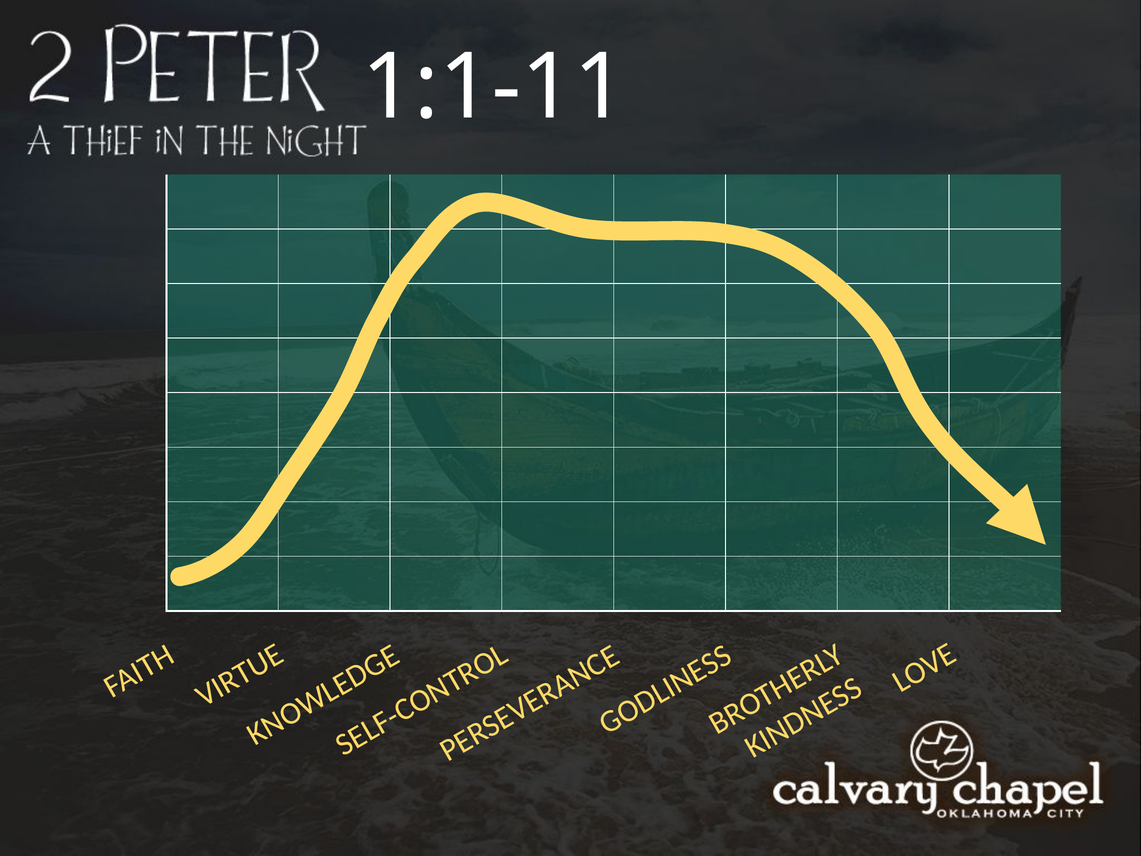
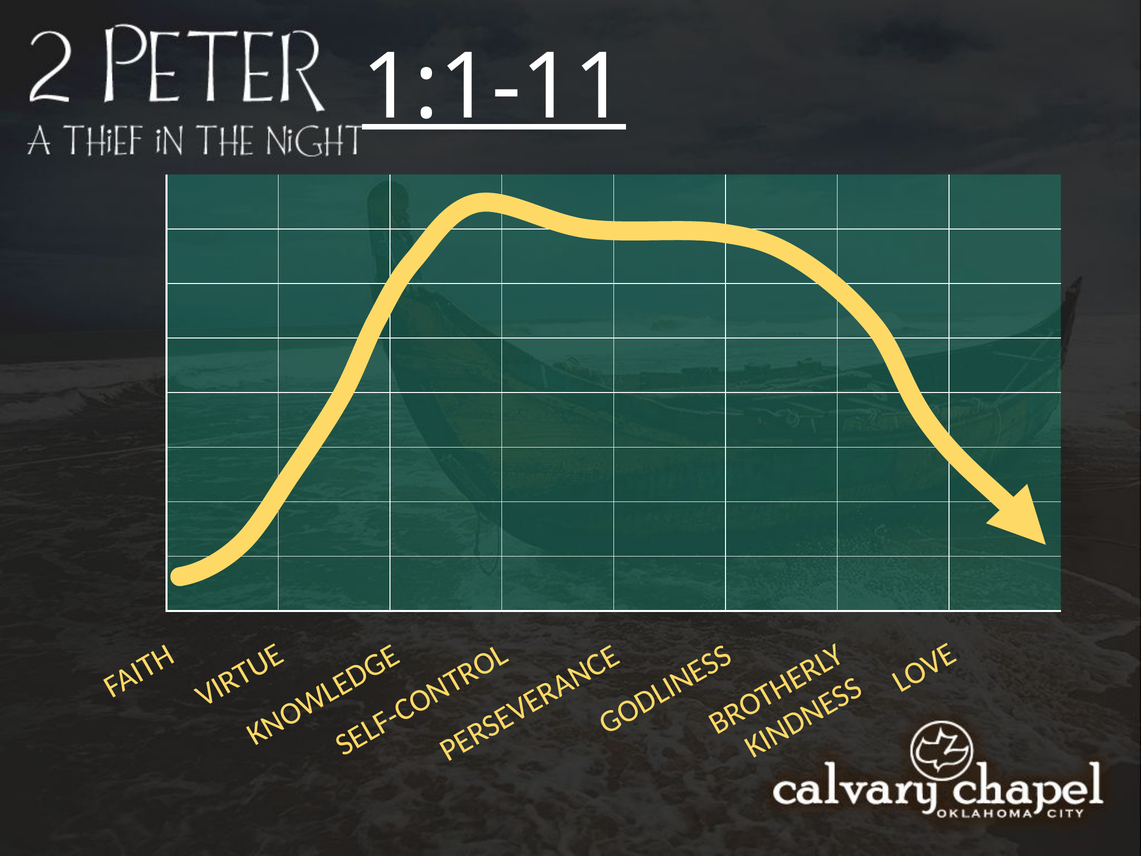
1:1-11 underline: none -> present
